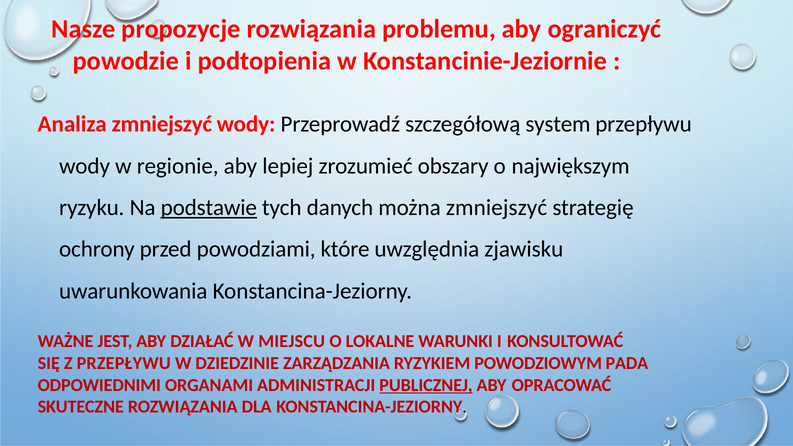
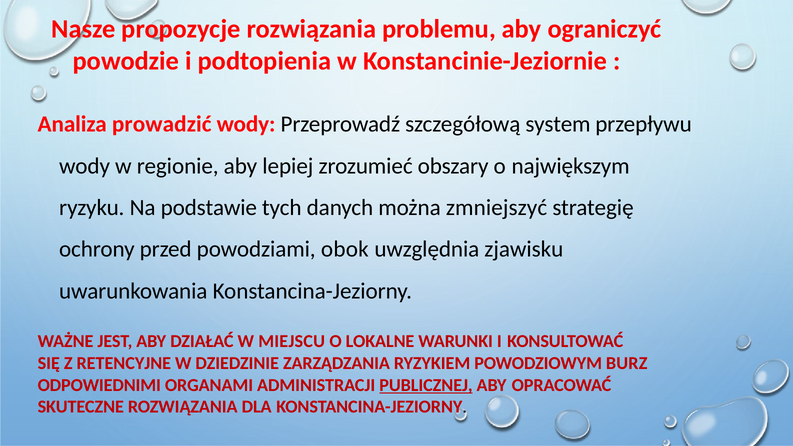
Analiza zmniejszyć: zmniejszyć -> prowadzić
podstawie underline: present -> none
które: które -> obok
Z PRZEPŁYWU: PRZEPŁYWU -> RETENCYJNE
PADA: PADA -> BURZ
